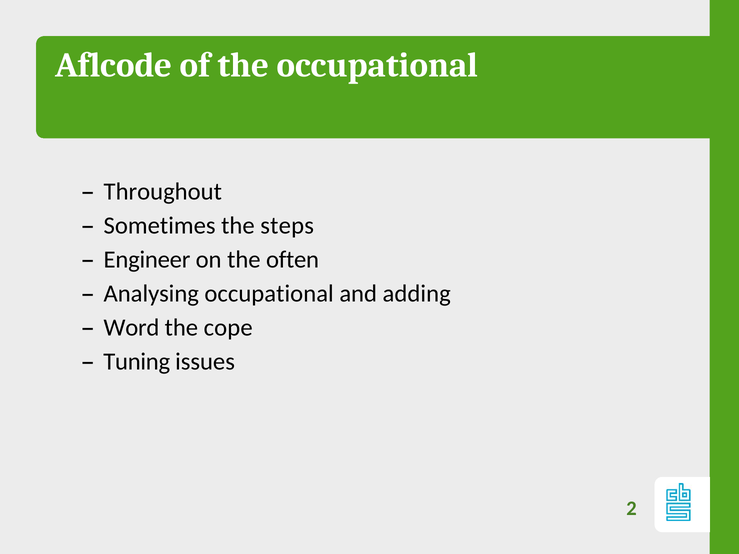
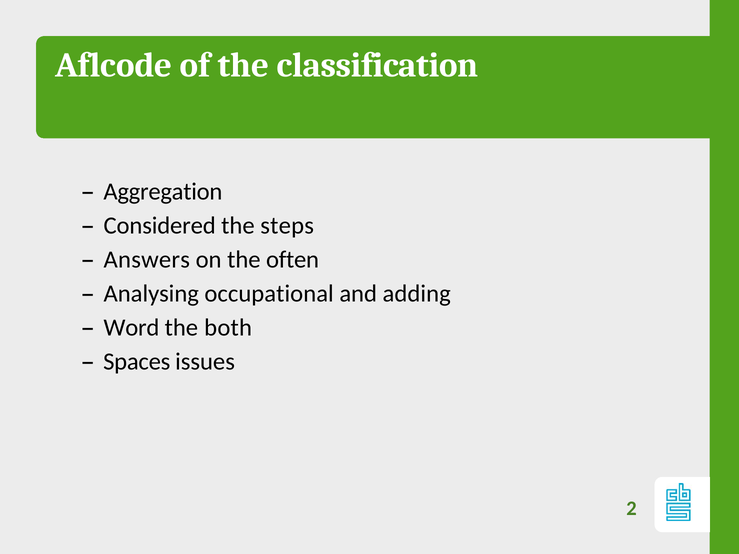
the occupational: occupational -> classification
Throughout: Throughout -> Aggregation
Sometimes: Sometimes -> Considered
Engineer: Engineer -> Answers
cope: cope -> both
Tuning: Tuning -> Spaces
